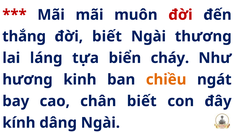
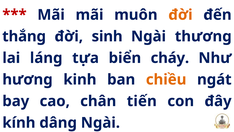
đời at (180, 15) colour: red -> orange
đời biết: biết -> sinh
chân biết: biết -> tiến
